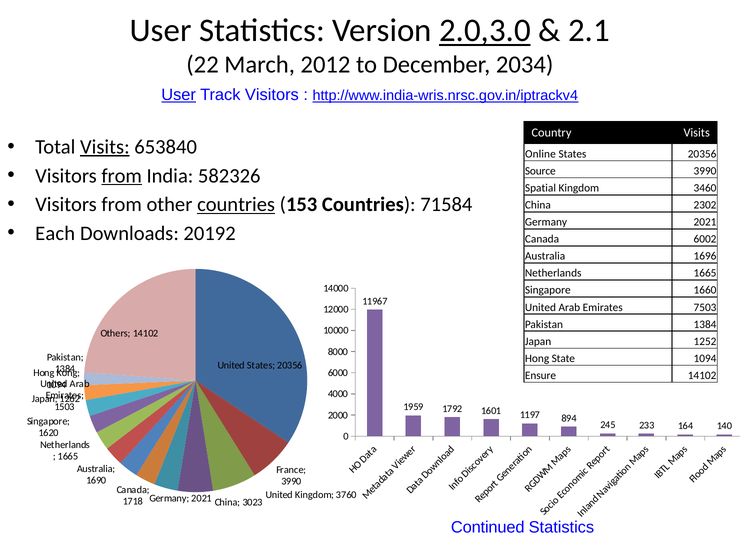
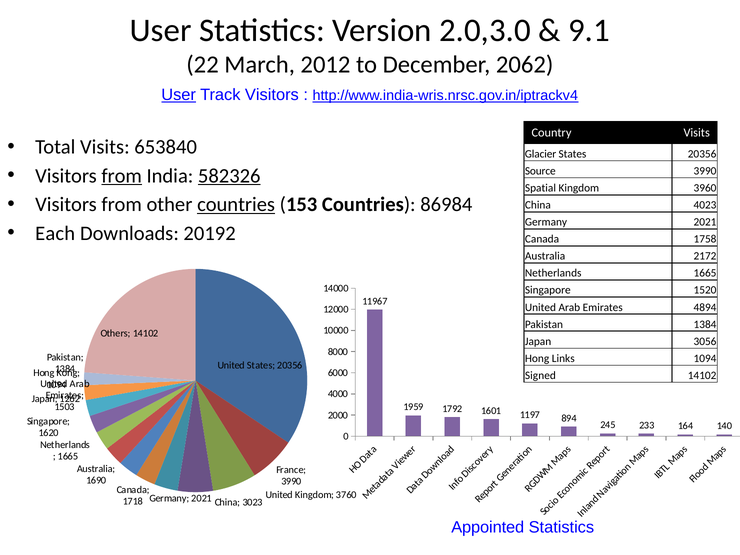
2.0,3.0 underline: present -> none
2.1: 2.1 -> 9.1
2034: 2034 -> 2062
Visits at (105, 147) underline: present -> none
Online: Online -> Glacier
582326 underline: none -> present
3460: 3460 -> 3960
71584: 71584 -> 86984
2302: 2302 -> 4023
6002: 6002 -> 1758
1696: 1696 -> 2172
1660: 1660 -> 1520
7503: 7503 -> 4894
1252: 1252 -> 3056
State: State -> Links
Ensure: Ensure -> Signed
Continued: Continued -> Appointed
